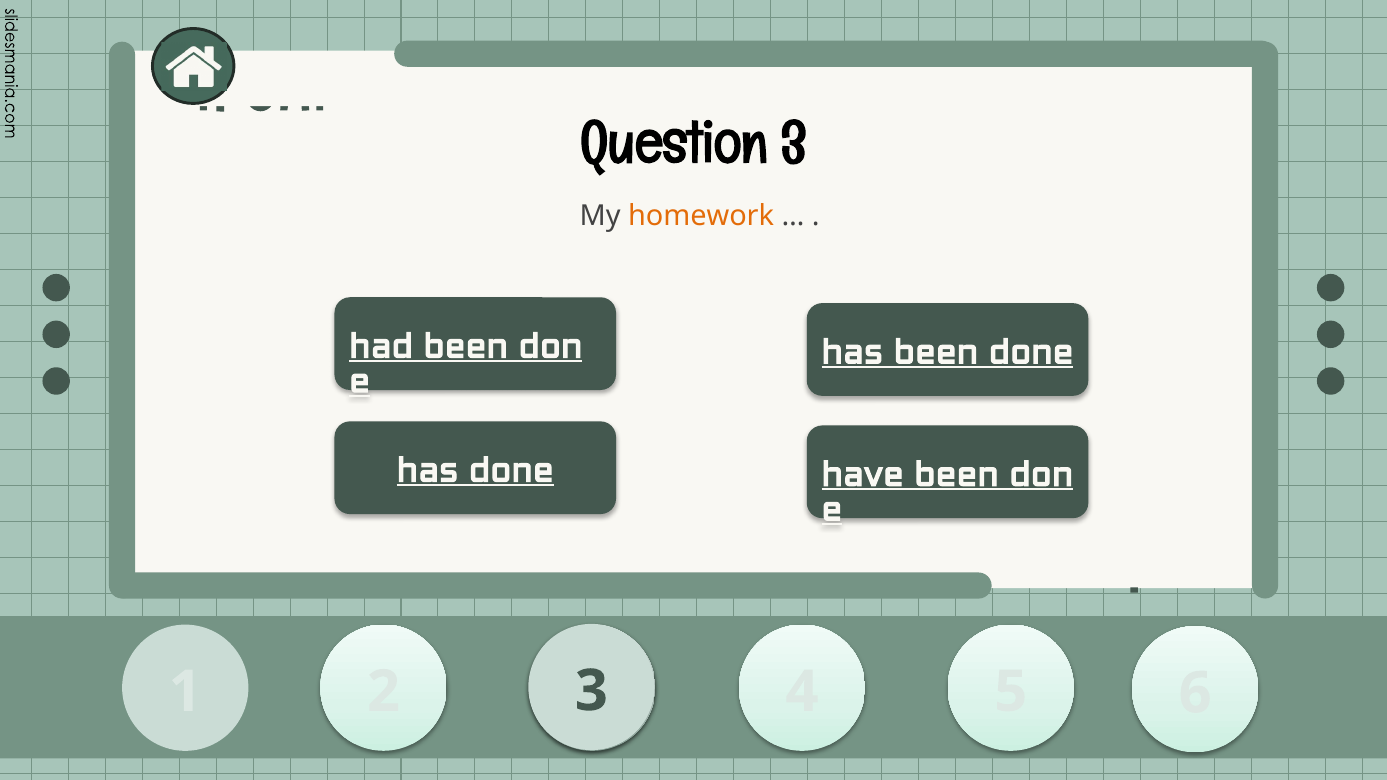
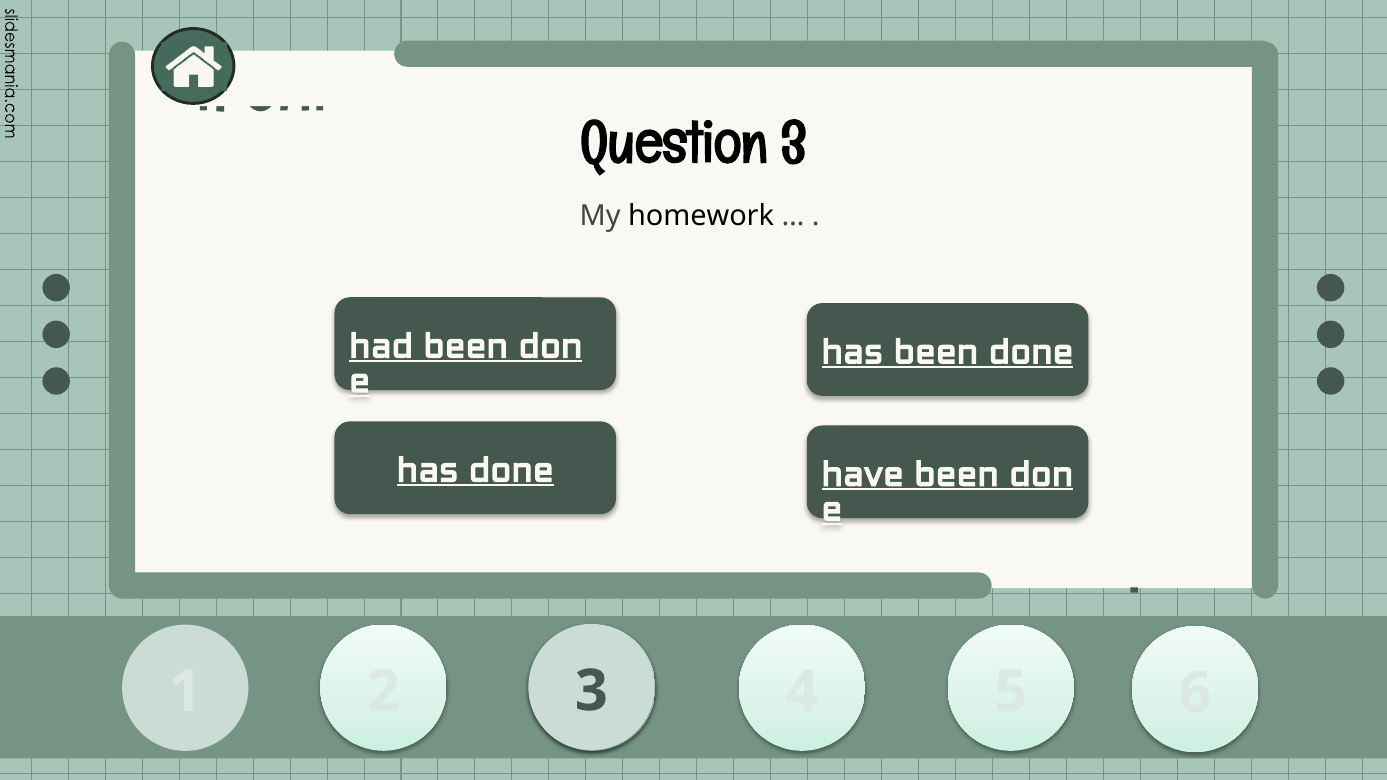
homework colour: orange -> black
